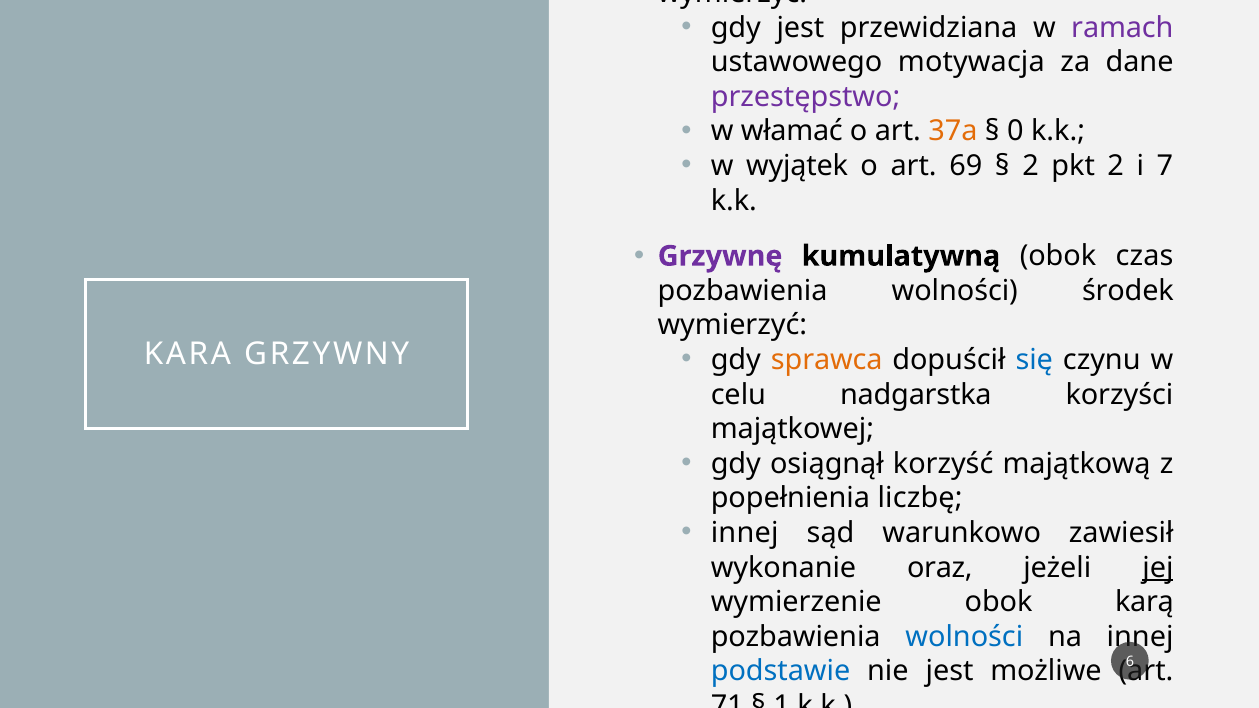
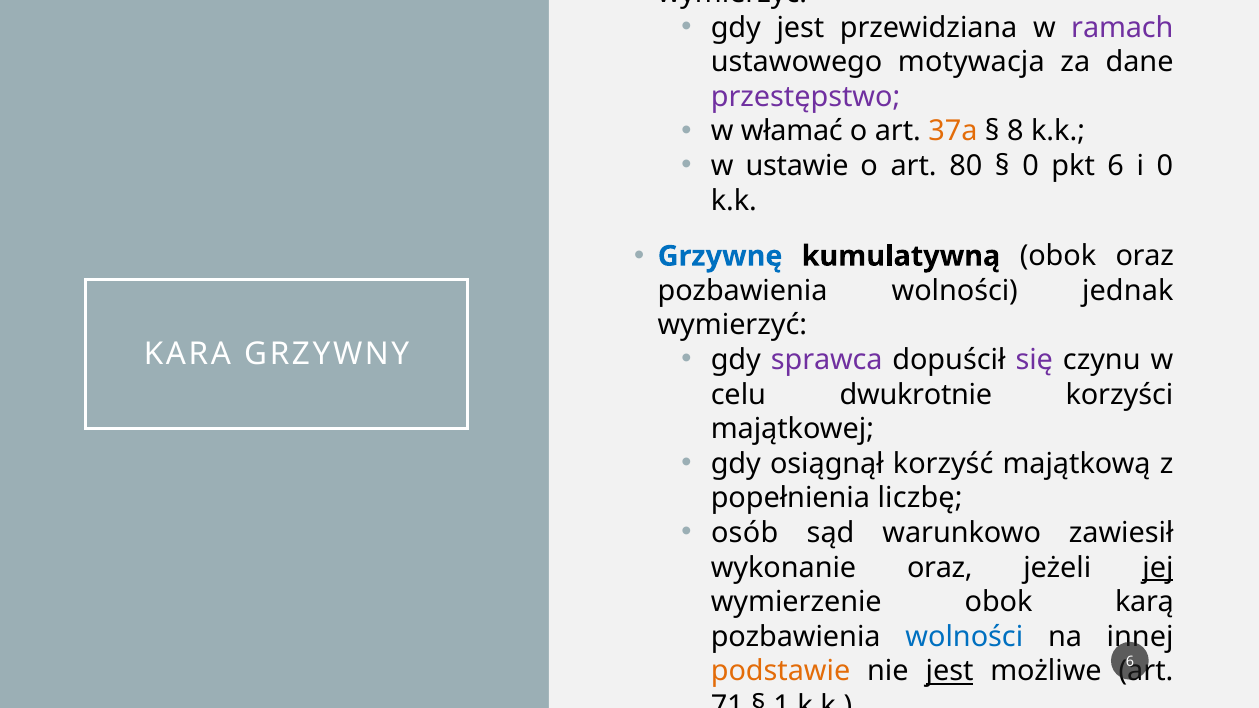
0: 0 -> 8
wyjątek: wyjątek -> ustawie
69: 69 -> 80
2 at (1031, 166): 2 -> 0
pkt 2: 2 -> 6
i 7: 7 -> 0
Grzywnę at (720, 256) colour: purple -> blue
obok czas: czas -> oraz
środek: środek -> jednak
sprawca colour: orange -> purple
się colour: blue -> purple
nadgarstka: nadgarstka -> dwukrotnie
innej at (745, 533): innej -> osób
podstawie colour: blue -> orange
jest at (950, 672) underline: none -> present
